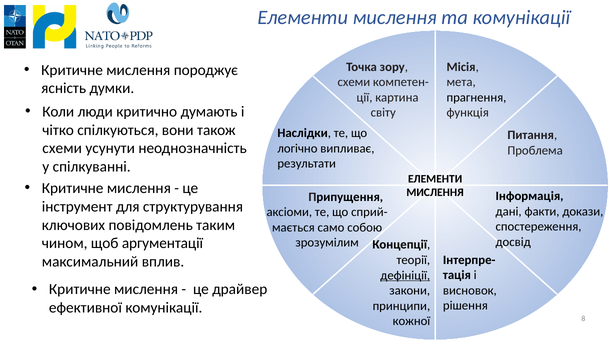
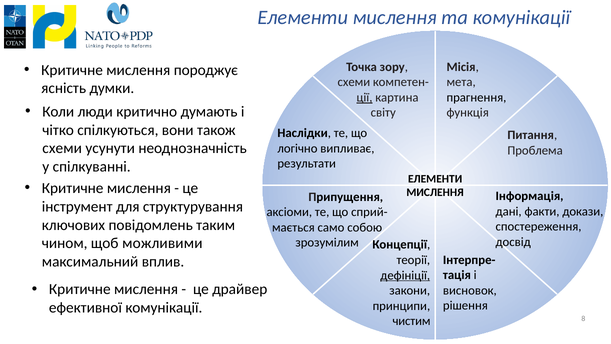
ції underline: none -> present
аргументації: аргументації -> можливими
кожної: кожної -> чистим
